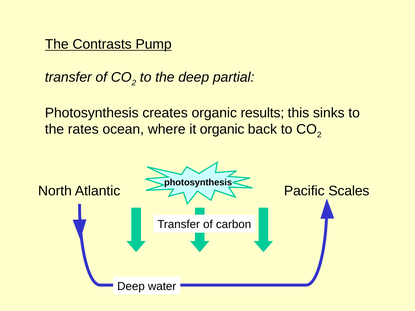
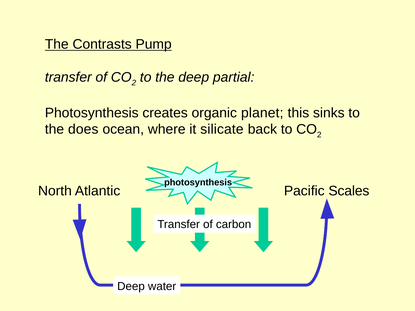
results: results -> planet
rates: rates -> does
it organic: organic -> silicate
